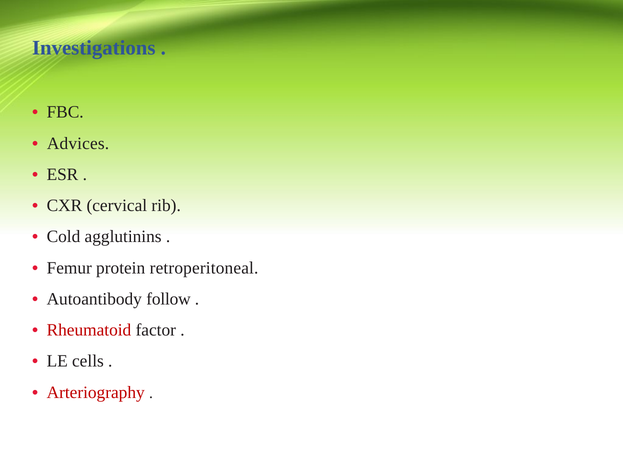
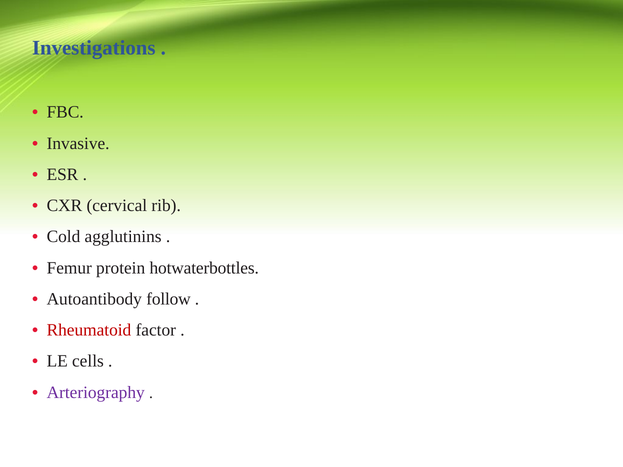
Advices: Advices -> Invasive
retroperitoneal: retroperitoneal -> hotwaterbottles
Arteriography colour: red -> purple
